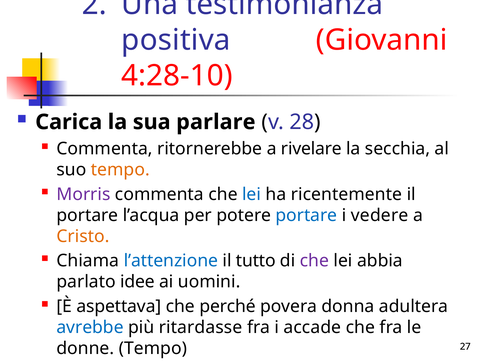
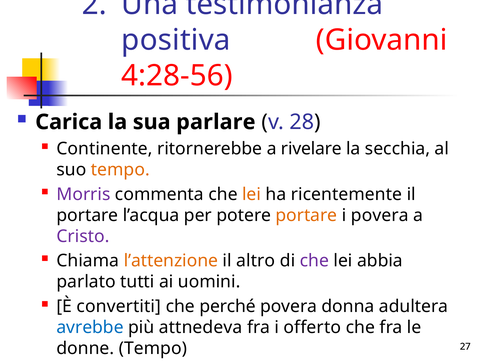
4:28-10: 4:28-10 -> 4:28-56
Commenta at (105, 149): Commenta -> Continente
lei at (252, 195) colour: blue -> orange
portare at (306, 216) colour: blue -> orange
i vedere: vedere -> povera
Cristo colour: orange -> purple
l’attenzione colour: blue -> orange
tutto: tutto -> altro
idee: idee -> tutti
aspettava: aspettava -> convertiti
ritardasse: ritardasse -> attnedeva
accade: accade -> offerto
